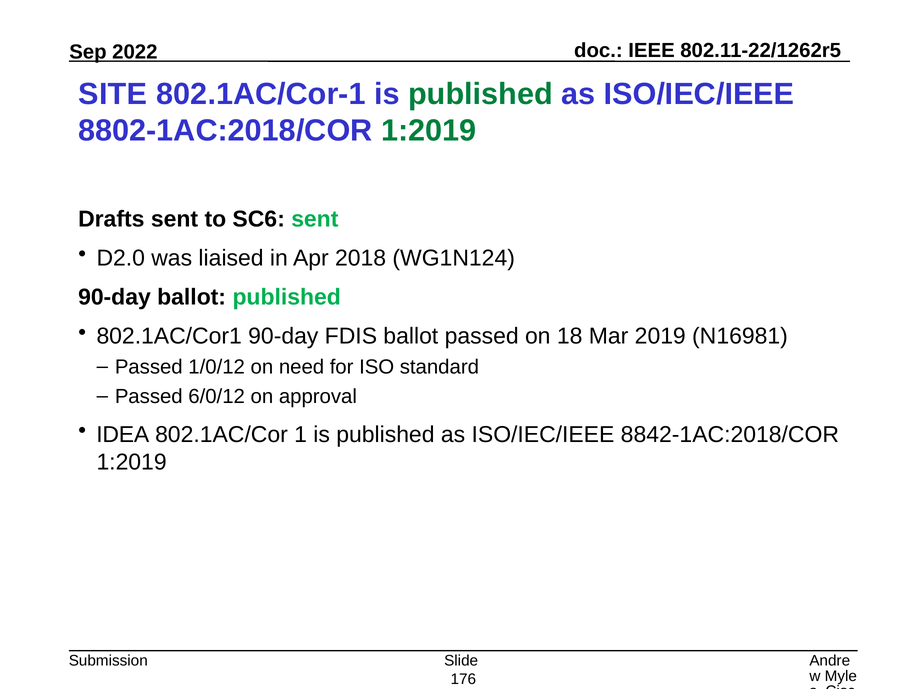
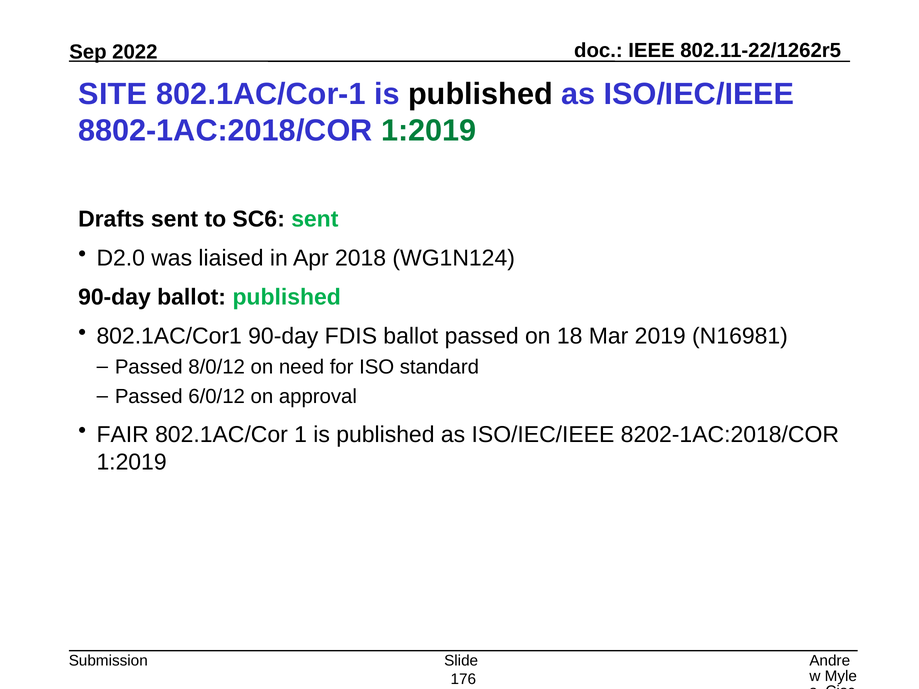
published at (480, 94) colour: green -> black
1/0/12: 1/0/12 -> 8/0/12
IDEA: IDEA -> FAIR
8842-1AC:2018/COR: 8842-1AC:2018/COR -> 8202-1AC:2018/COR
